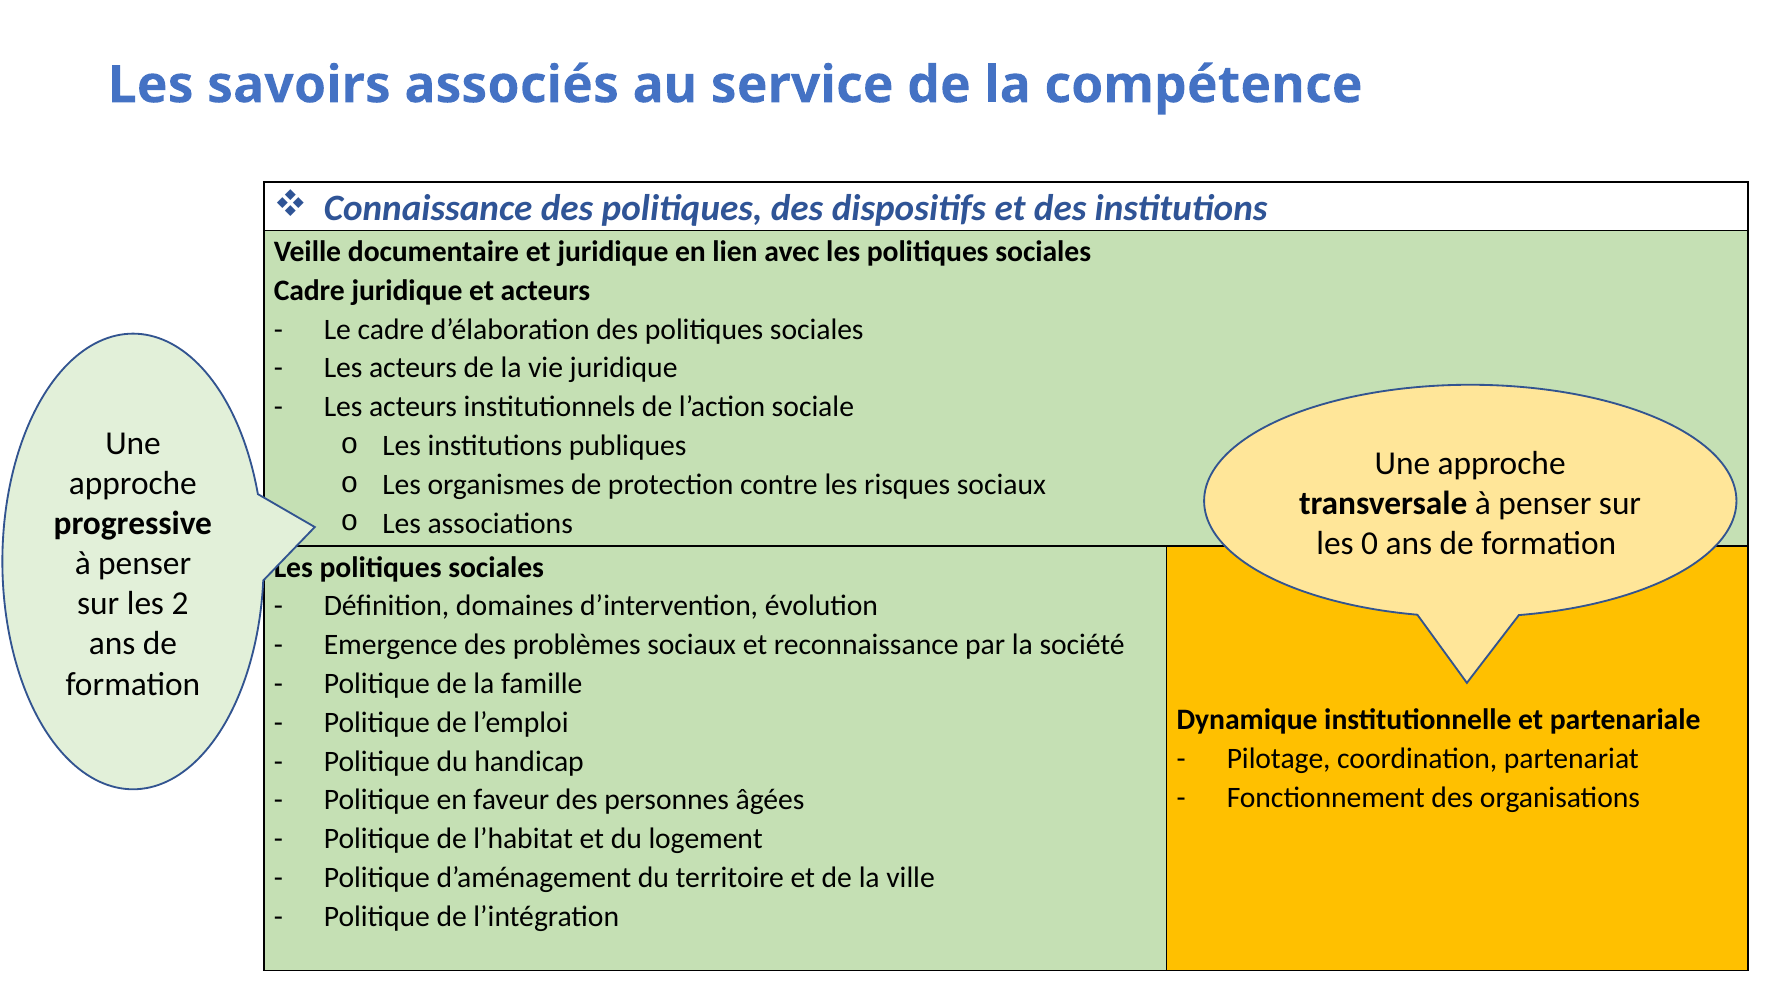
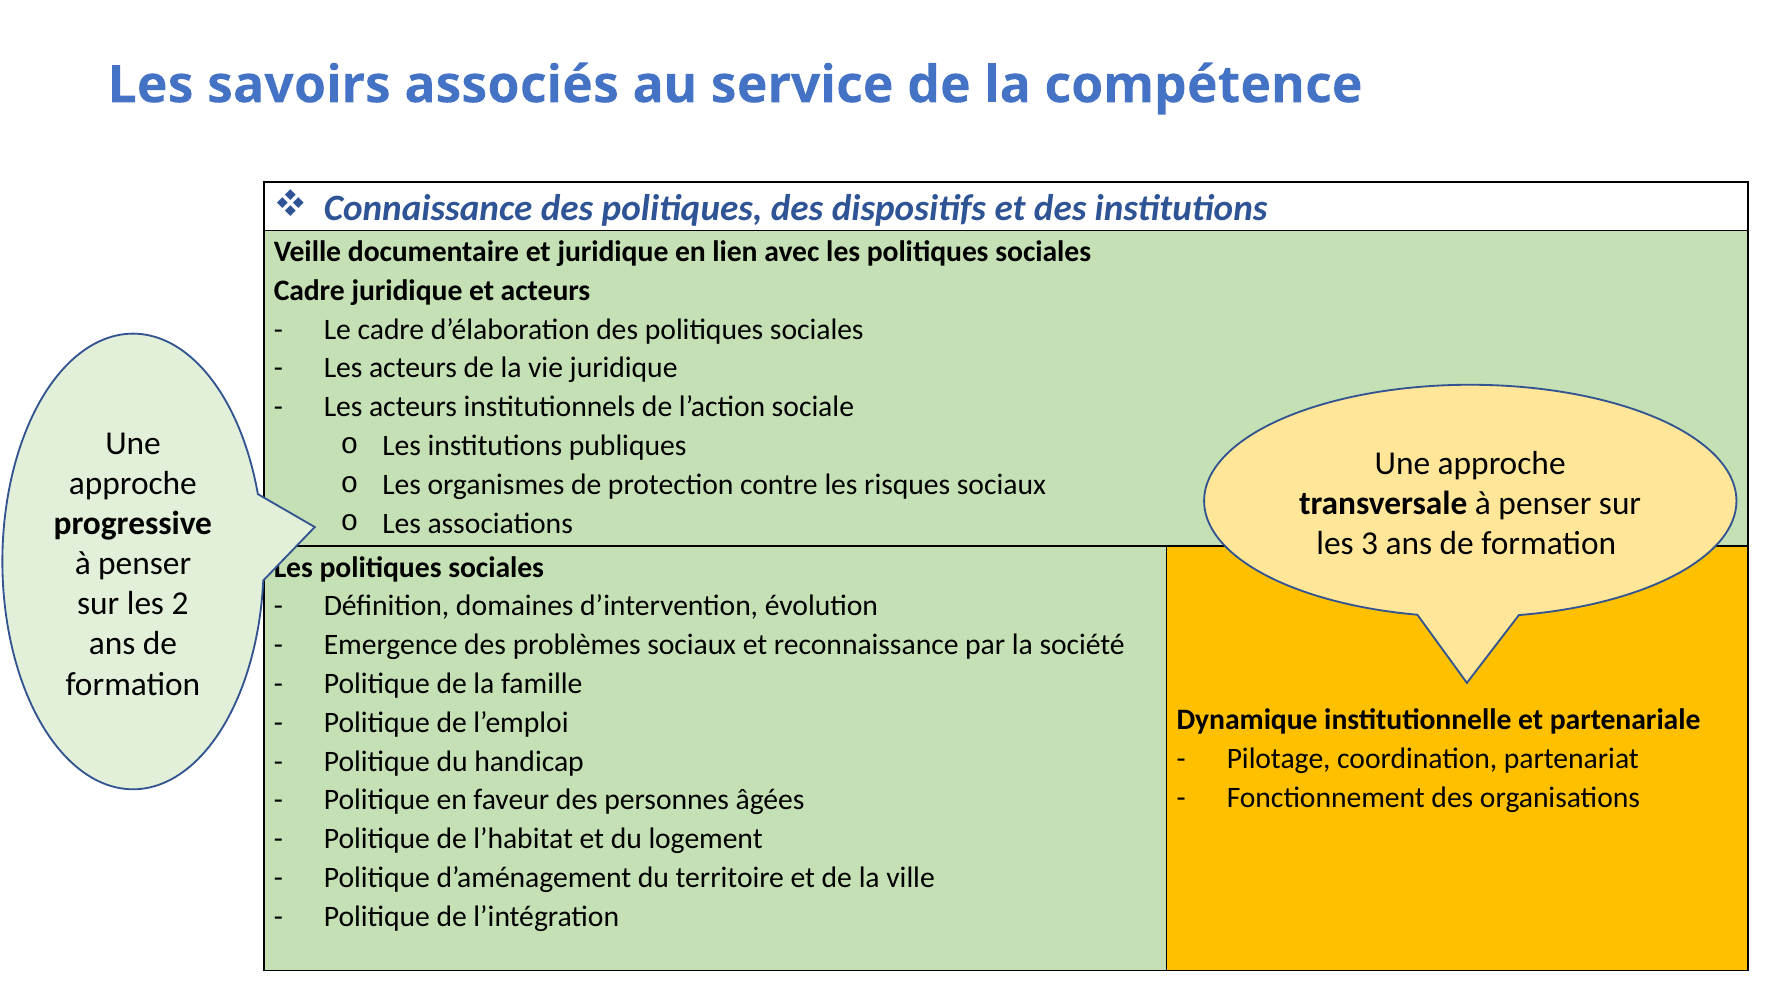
0: 0 -> 3
